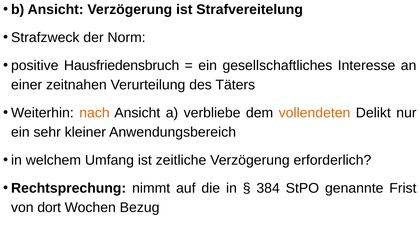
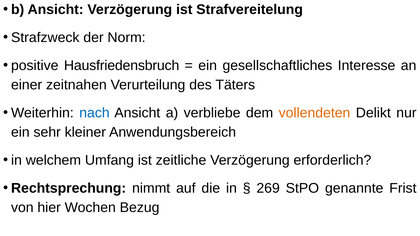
nach colour: orange -> blue
384: 384 -> 269
dort: dort -> hier
